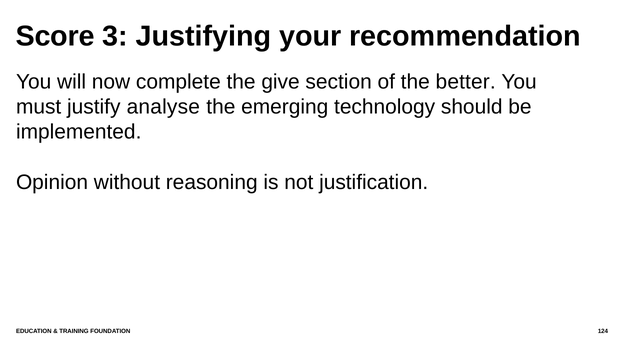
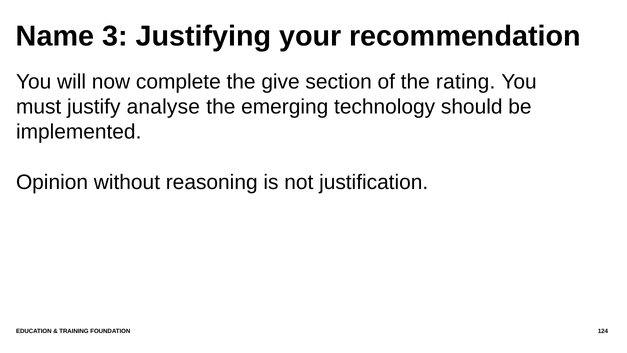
Score: Score -> Name
better: better -> rating
